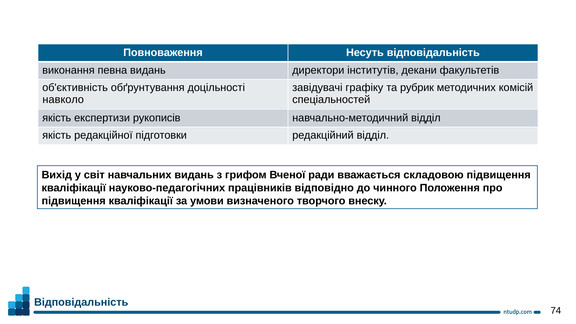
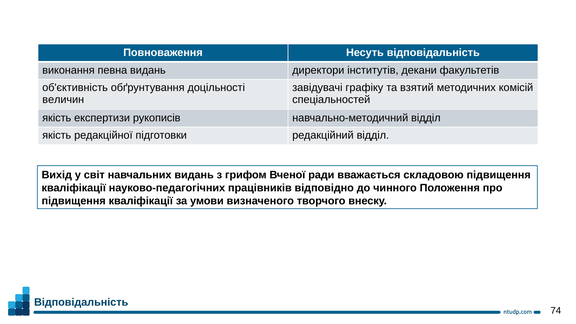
рубрик: рубрик -> взятий
навколо: навколо -> величин
